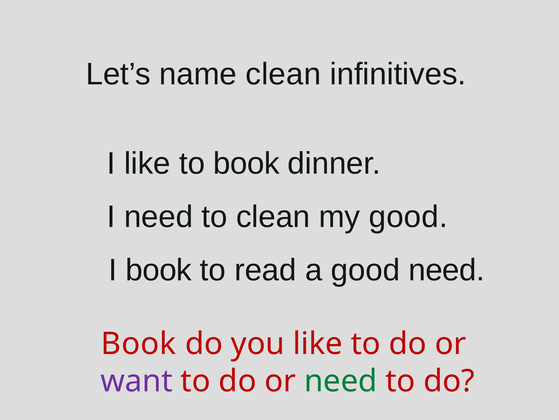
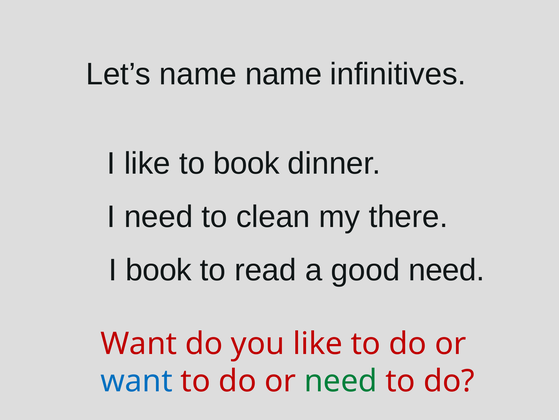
name clean: clean -> name
my good: good -> there
Book at (139, 343): Book -> Want
want at (137, 381) colour: purple -> blue
